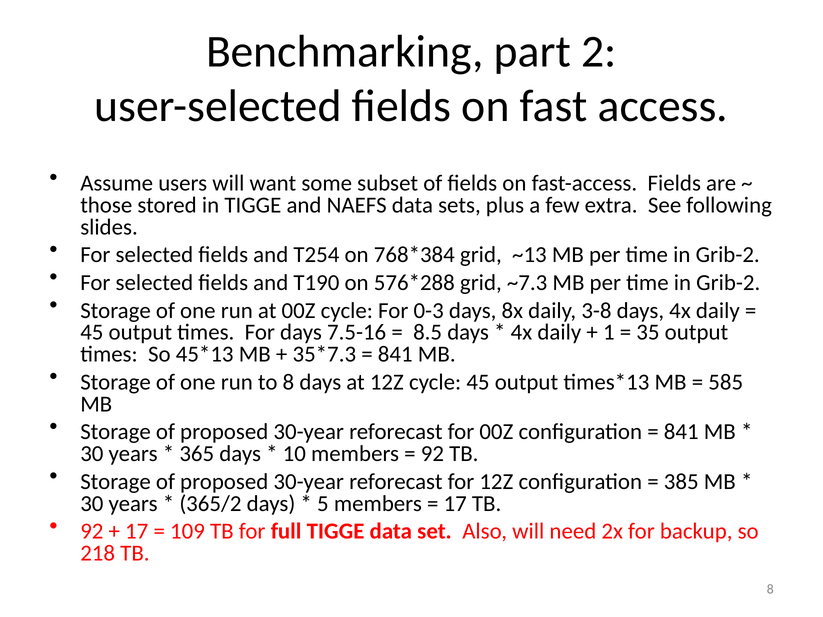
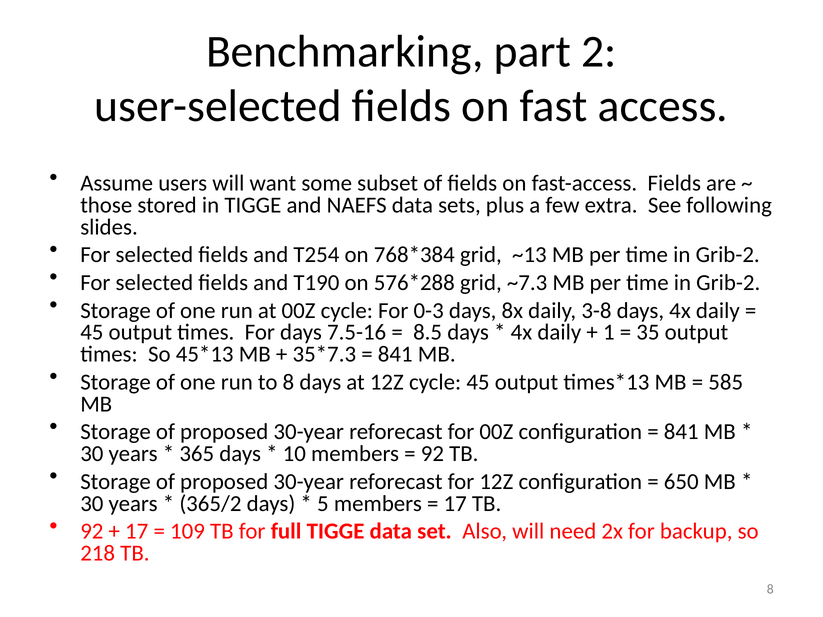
385: 385 -> 650
